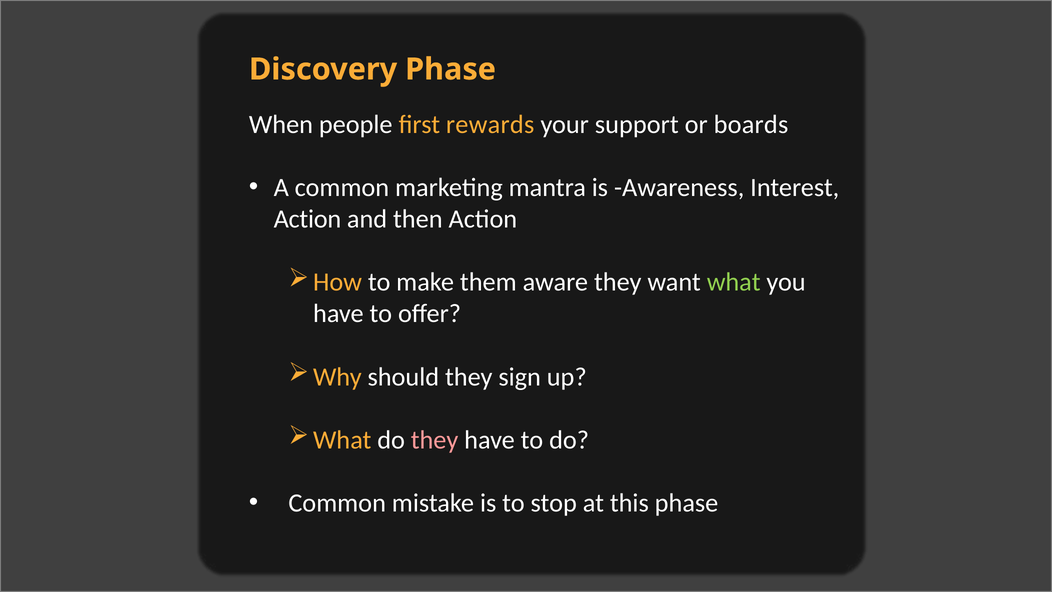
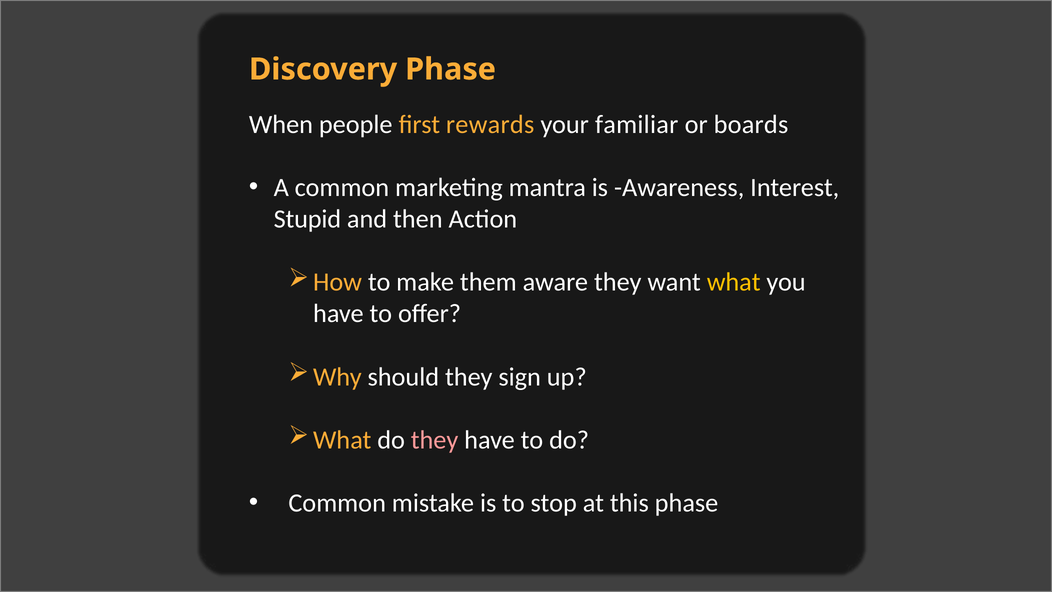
support: support -> familiar
Action at (307, 219): Action -> Stupid
what at (734, 282) colour: light green -> yellow
